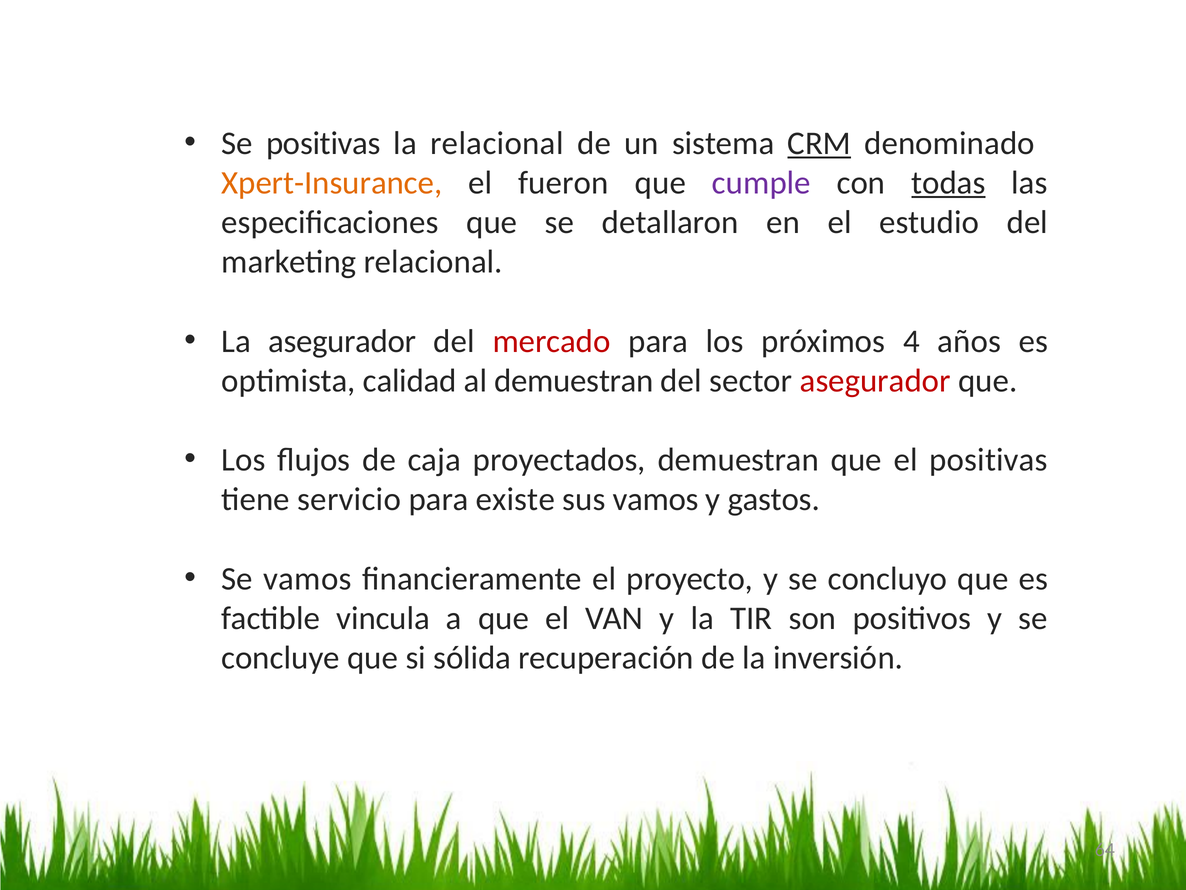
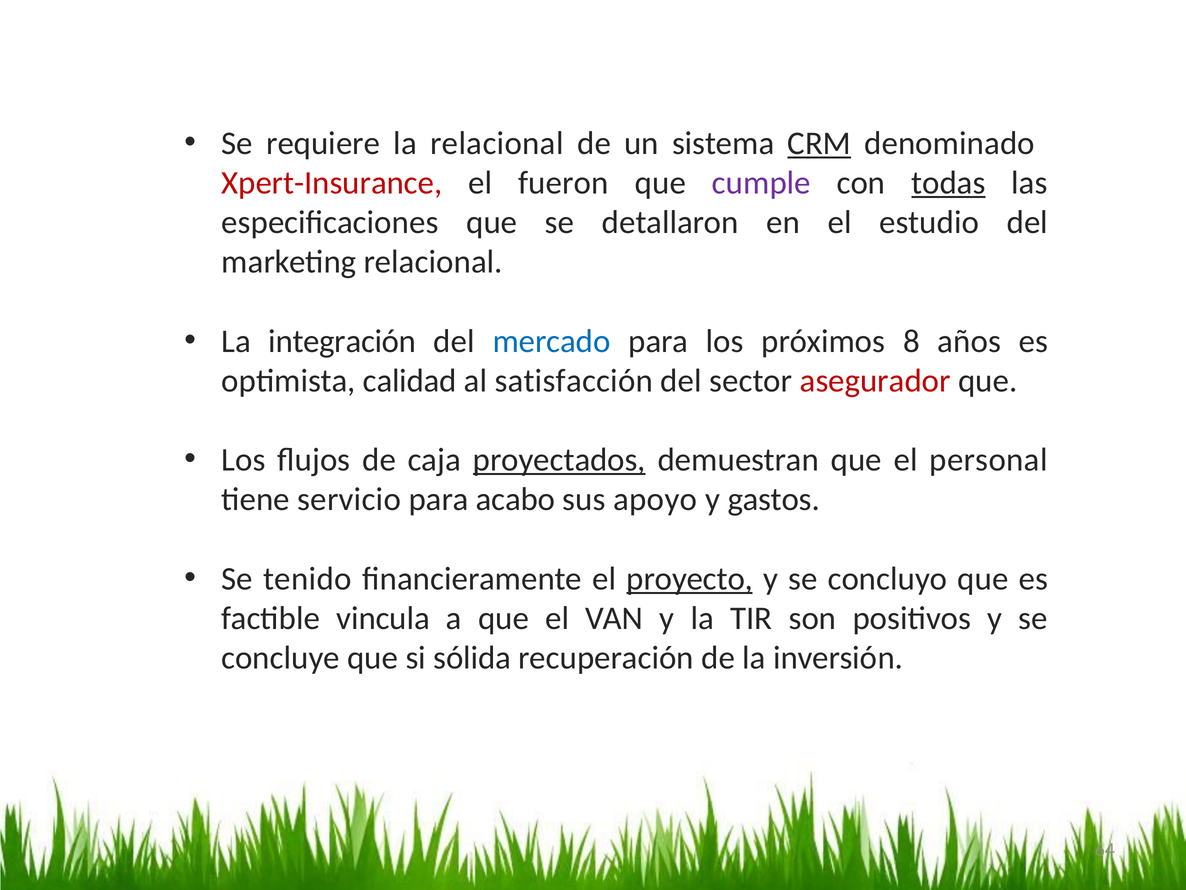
Se positivas: positivas -> requiere
Xpert-Insurance colour: orange -> red
La asegurador: asegurador -> integración
mercado colour: red -> blue
4: 4 -> 8
al demuestran: demuestran -> satisfacción
proyectados underline: none -> present
el positivas: positivas -> personal
existe: existe -> acabo
sus vamos: vamos -> apoyo
Se vamos: vamos -> tenido
proyecto underline: none -> present
